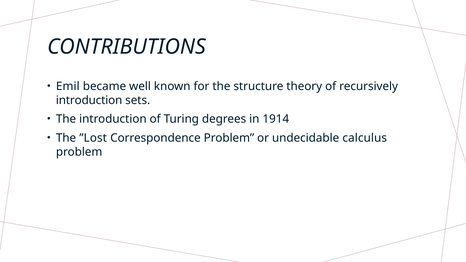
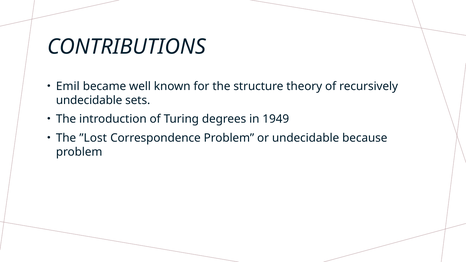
introduction at (89, 100): introduction -> undecidable
1914: 1914 -> 1949
calculus: calculus -> because
